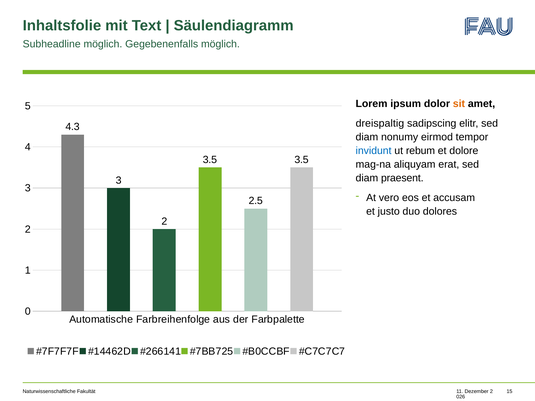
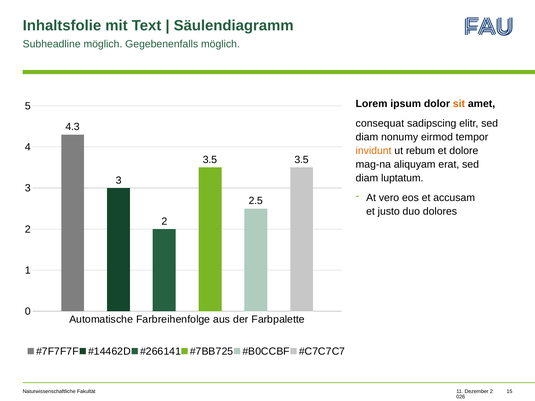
dreispaltig: dreispaltig -> consequat
invidunt colour: blue -> orange
praesent: praesent -> luptatum
